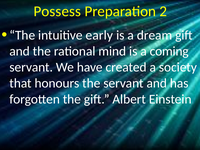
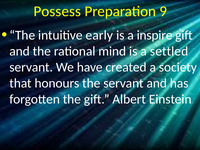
2: 2 -> 9
dream: dream -> inspire
coming: coming -> settled
